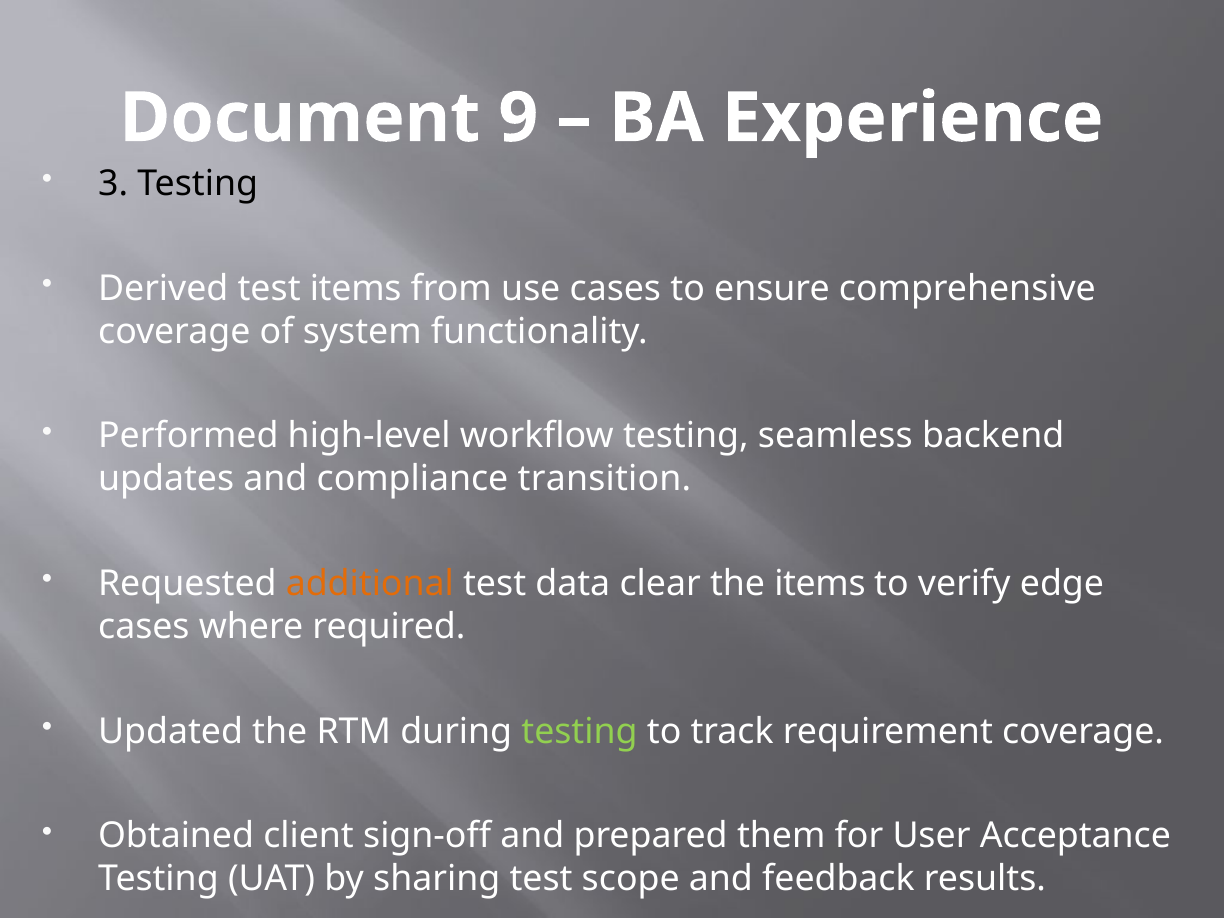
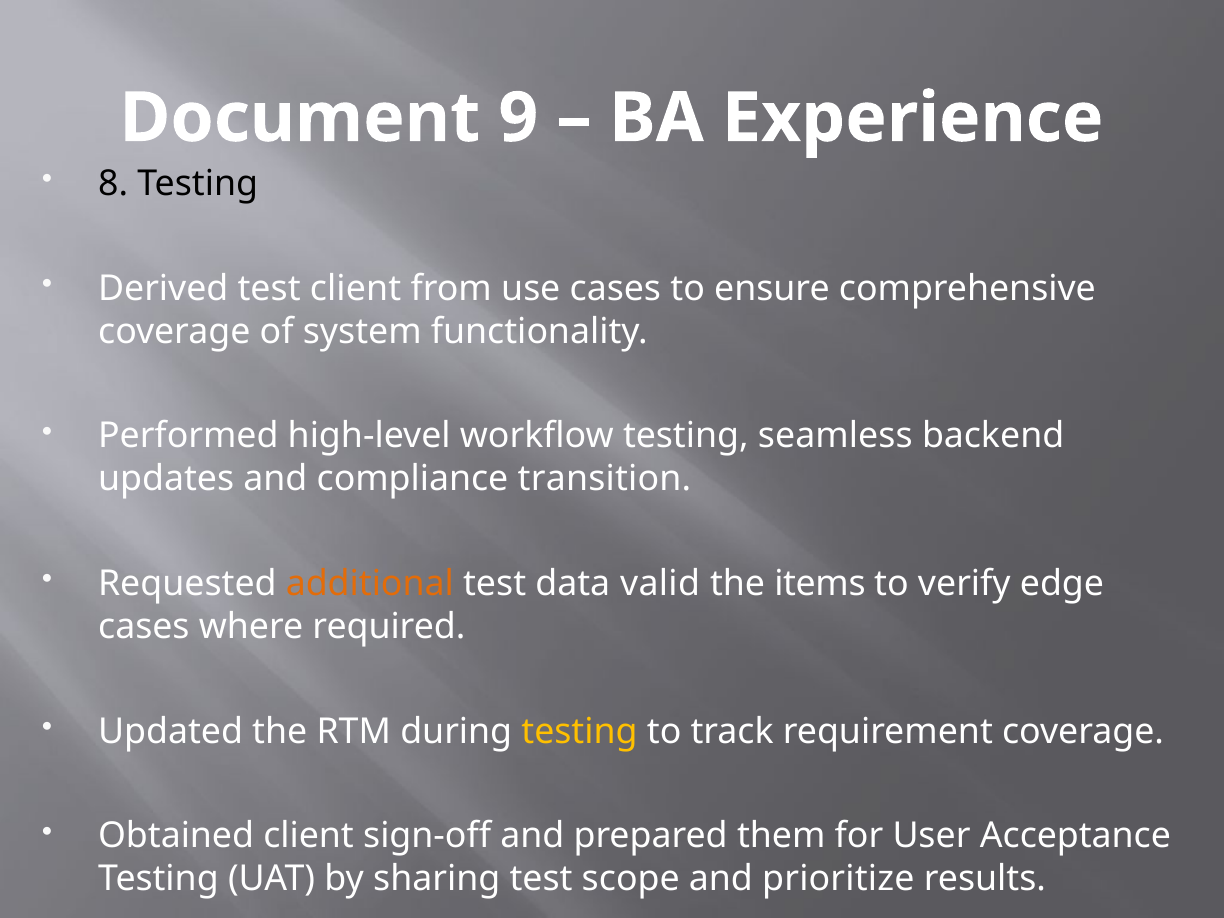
3: 3 -> 8
test items: items -> client
clear: clear -> valid
testing at (579, 731) colour: light green -> yellow
feedback: feedback -> prioritize
